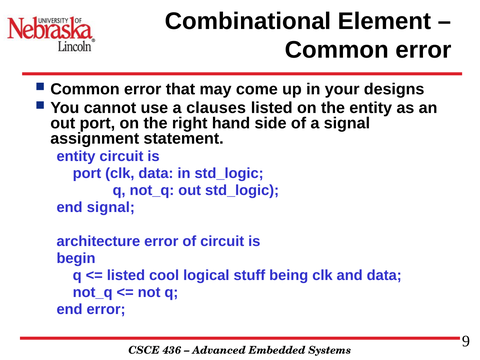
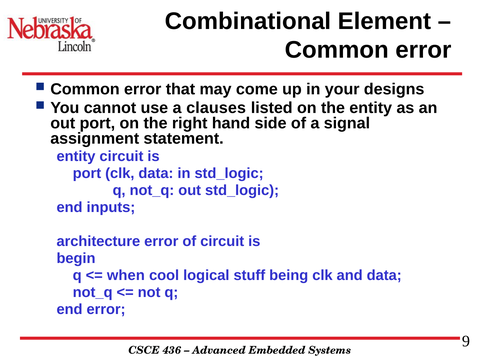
end signal: signal -> inputs
listed at (126, 275): listed -> when
